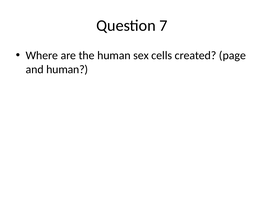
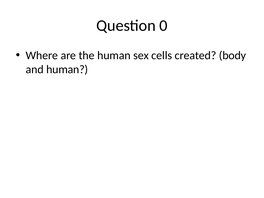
7: 7 -> 0
page: page -> body
